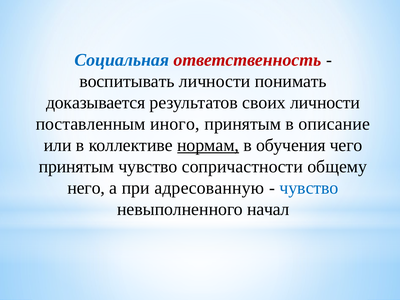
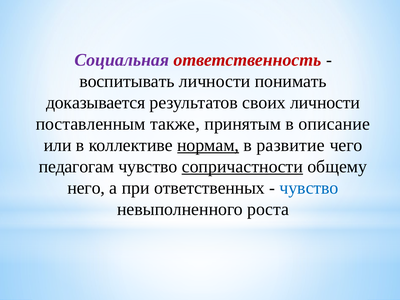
Социальная colour: blue -> purple
иного: иного -> также
обучения: обучения -> развитие
принятым at (76, 167): принятым -> педагогам
сопричастности underline: none -> present
адресованную: адресованную -> ответственных
начал: начал -> роста
